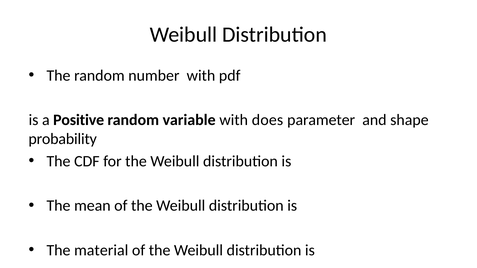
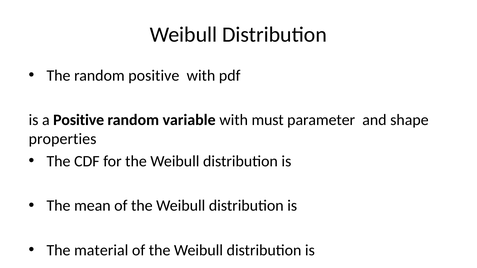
random number: number -> positive
does: does -> must
probability: probability -> properties
